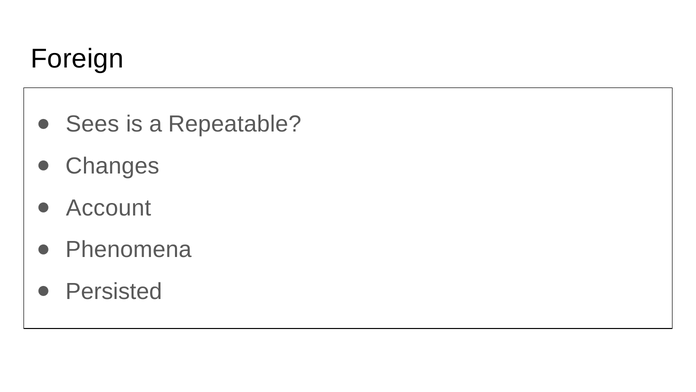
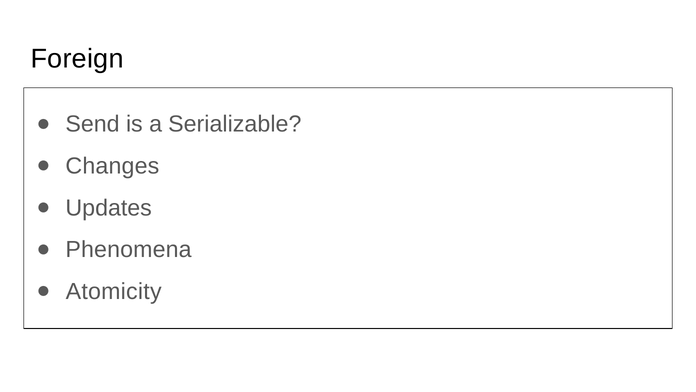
Sees: Sees -> Send
Repeatable: Repeatable -> Serializable
Account: Account -> Updates
Persisted: Persisted -> Atomicity
